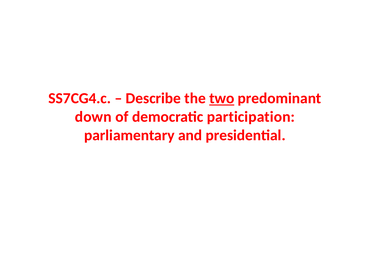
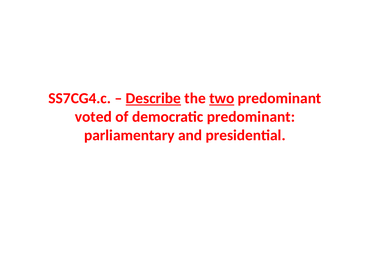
Describe underline: none -> present
down: down -> voted
democratic participation: participation -> predominant
